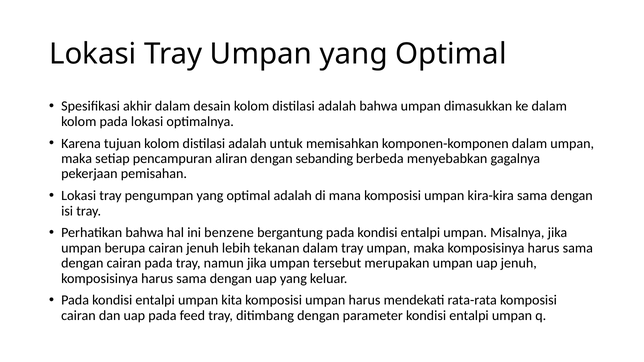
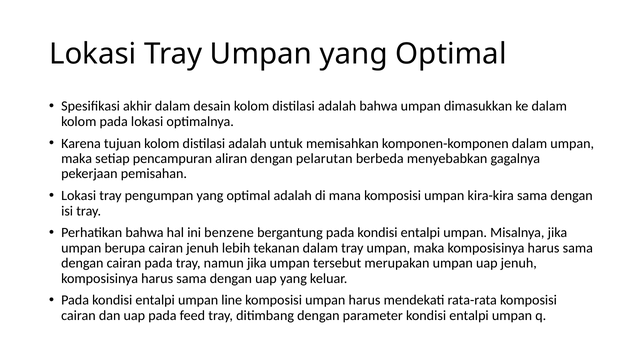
sebanding: sebanding -> pelarutan
kita: kita -> line
